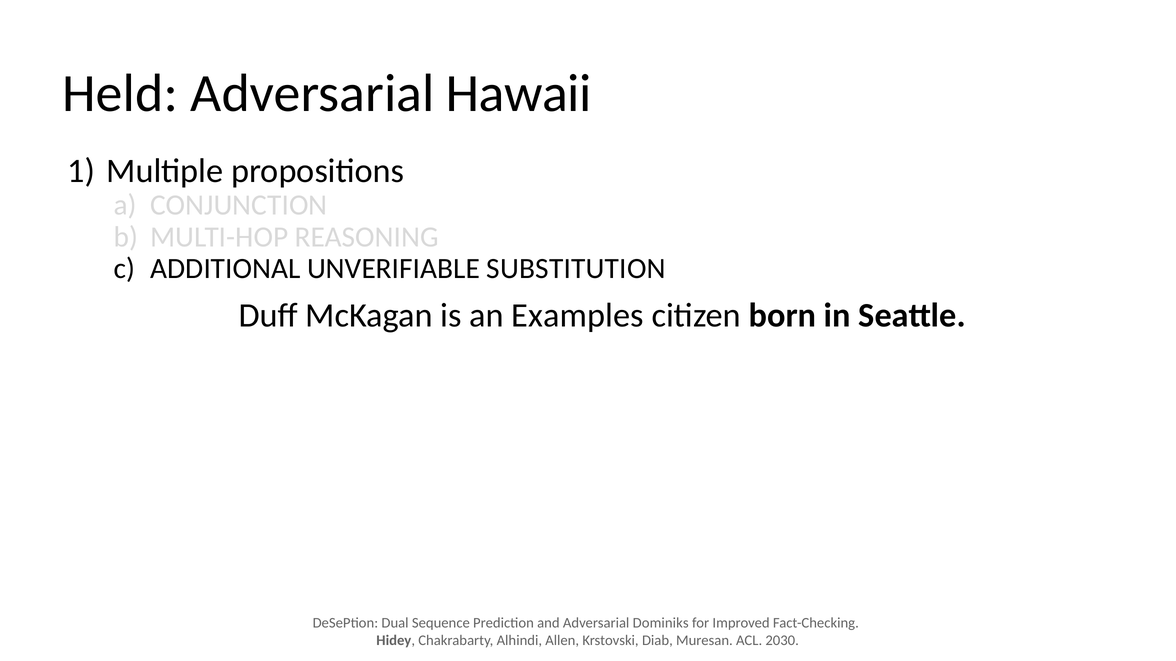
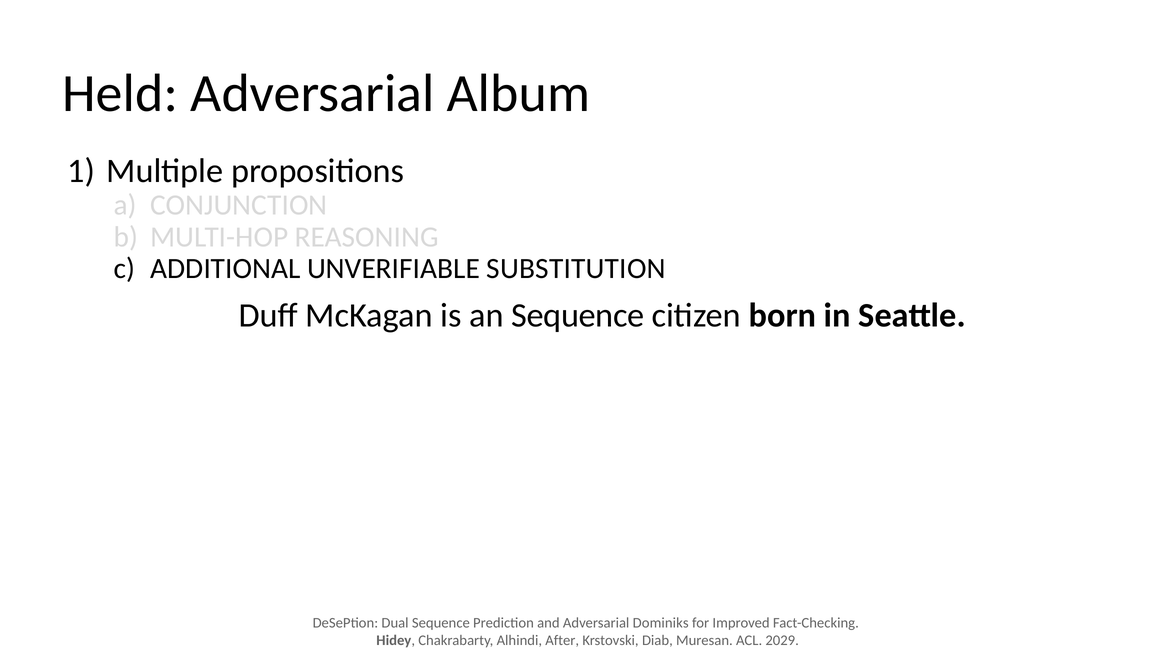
Hawaii: Hawaii -> Album
an Examples: Examples -> Sequence
Allen: Allen -> After
2030: 2030 -> 2029
